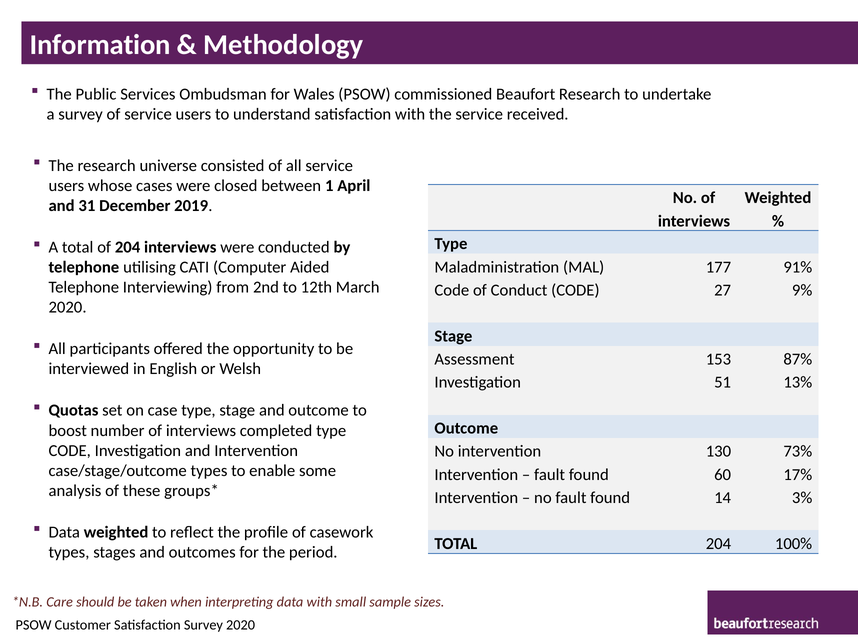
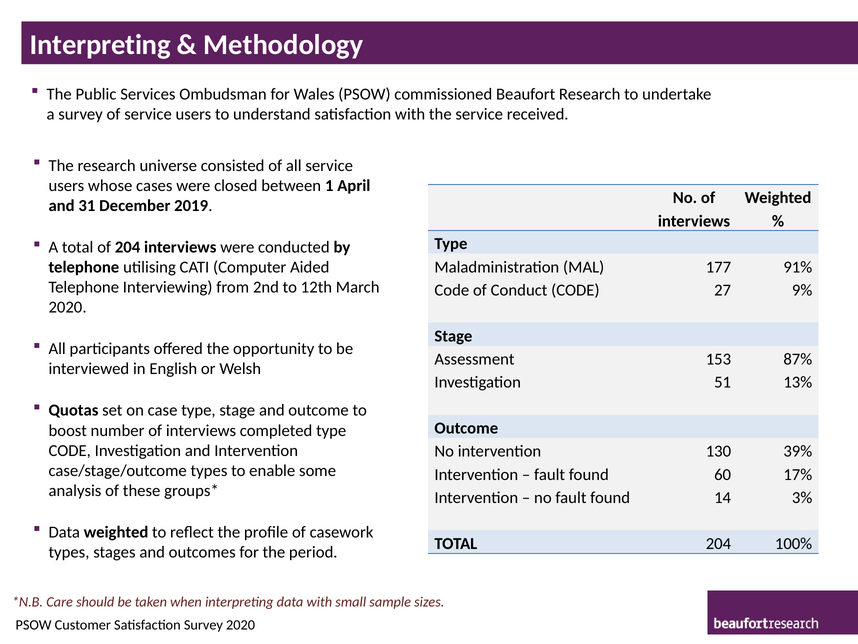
Information at (100, 45): Information -> Interpreting
73%: 73% -> 39%
